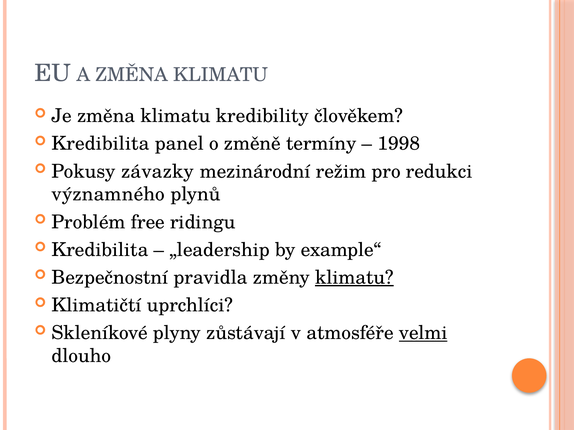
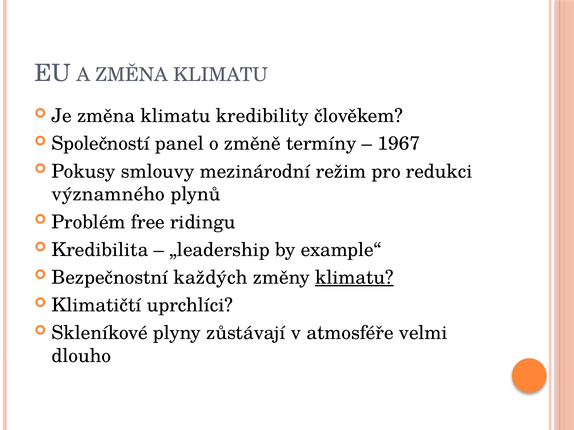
Kredibilita at (100, 144): Kredibilita -> Společností
1998: 1998 -> 1967
závazky: závazky -> smlouvy
pravidla: pravidla -> každých
velmi underline: present -> none
